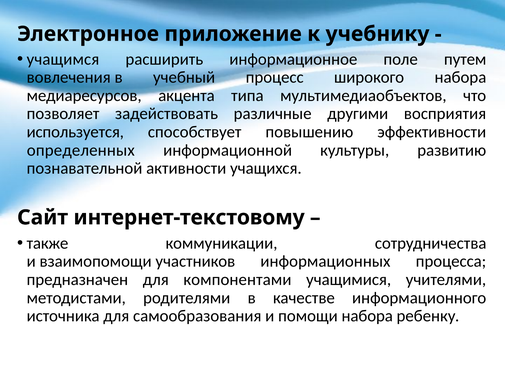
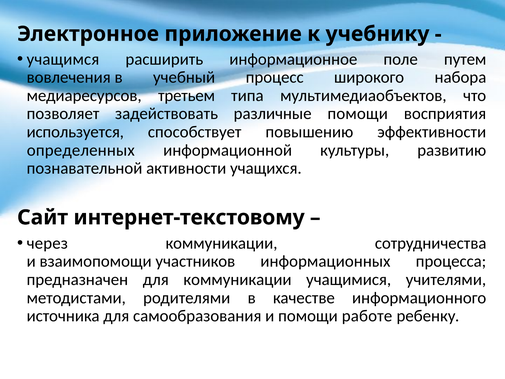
акцента: акцента -> третьем
различные другими: другими -> помощи
также: также -> через
для компонентами: компонентами -> коммуникации
помощи набора: набора -> работе
